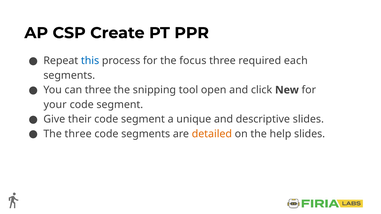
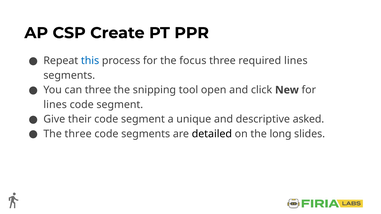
required each: each -> lines
your at (55, 105): your -> lines
descriptive slides: slides -> asked
detailed colour: orange -> black
help: help -> long
